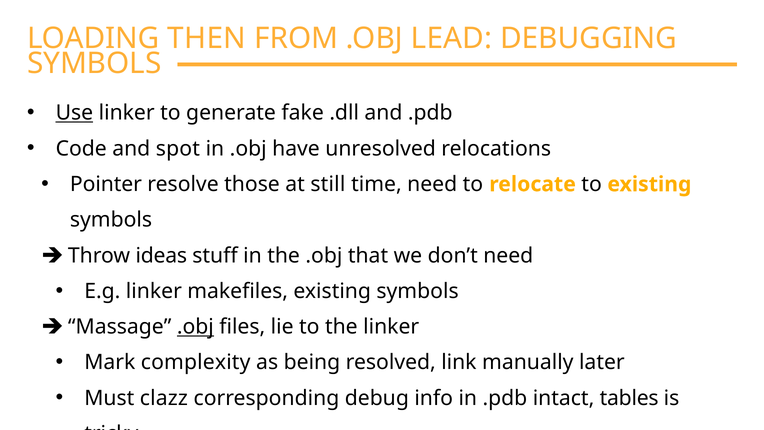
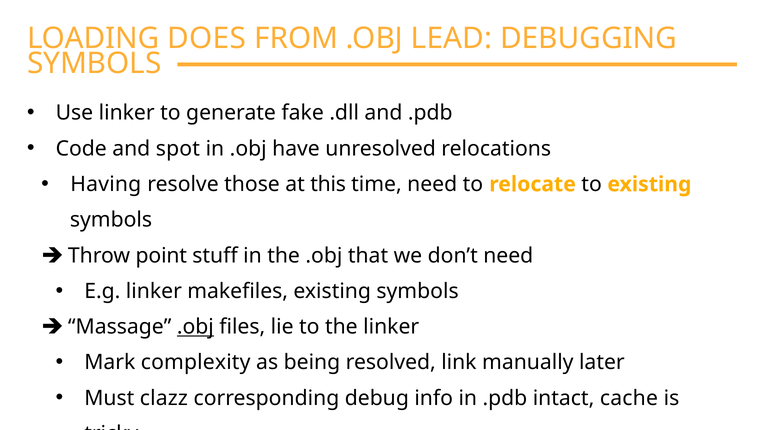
THEN: THEN -> DOES
Use underline: present -> none
Pointer: Pointer -> Having
still: still -> this
ideas: ideas -> point
tables: tables -> cache
